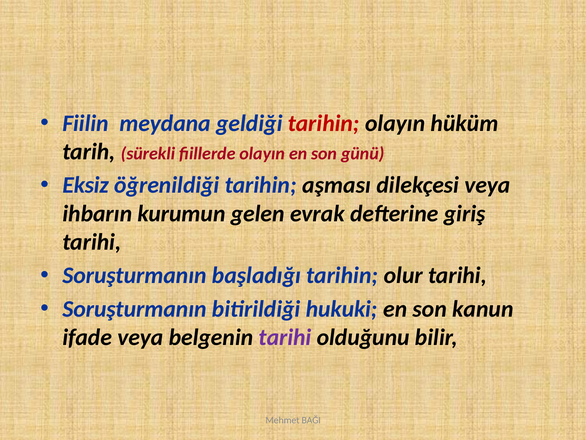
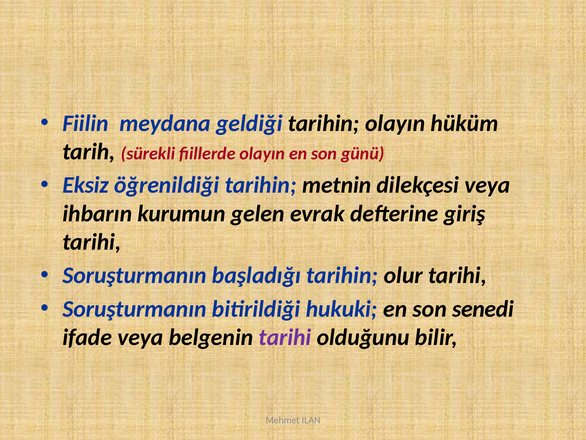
tarihin at (324, 123) colour: red -> black
aşması: aşması -> metnin
kanun: kanun -> senedi
BAĞI: BAĞI -> ILAN
